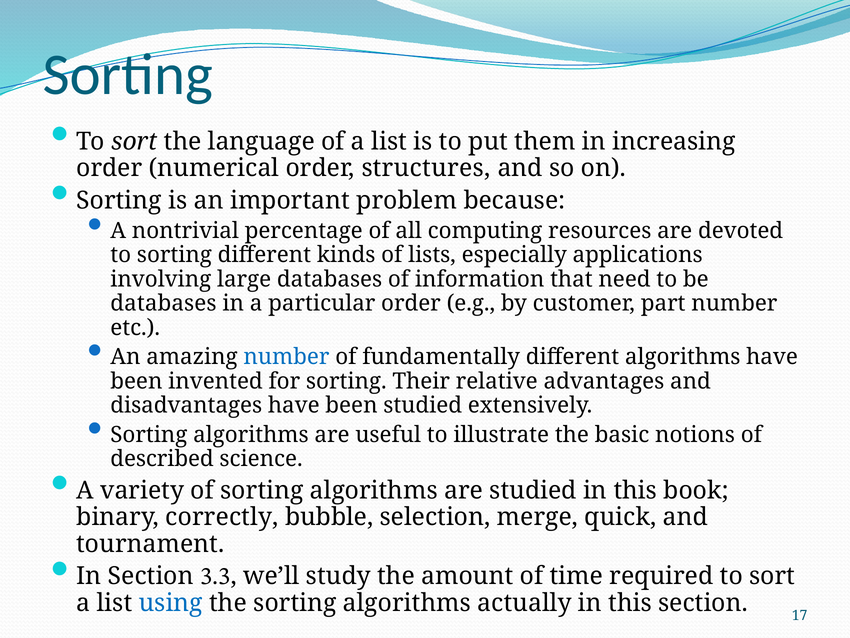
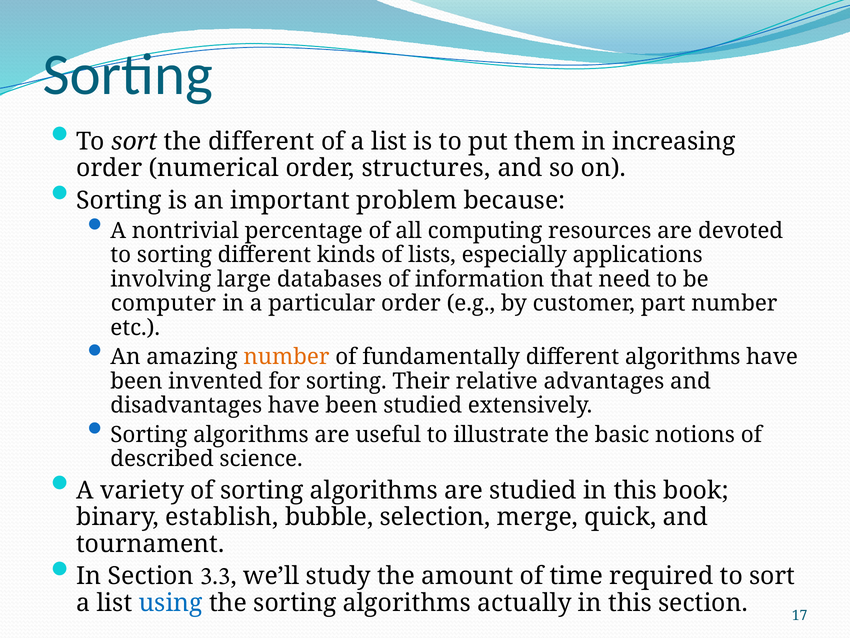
the language: language -> different
databases at (163, 303): databases -> computer
number at (286, 357) colour: blue -> orange
correctly: correctly -> establish
